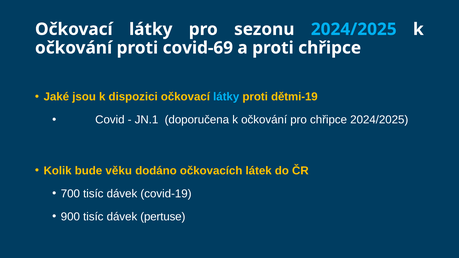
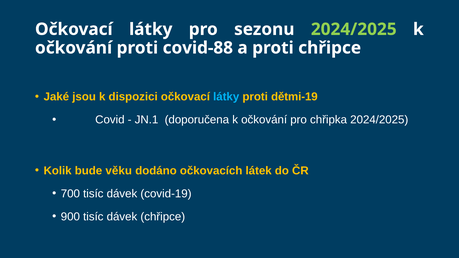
2024/2025 at (354, 29) colour: light blue -> light green
covid-69: covid-69 -> covid-88
pro chřipce: chřipce -> chřipka
dávek pertuse: pertuse -> chřipce
